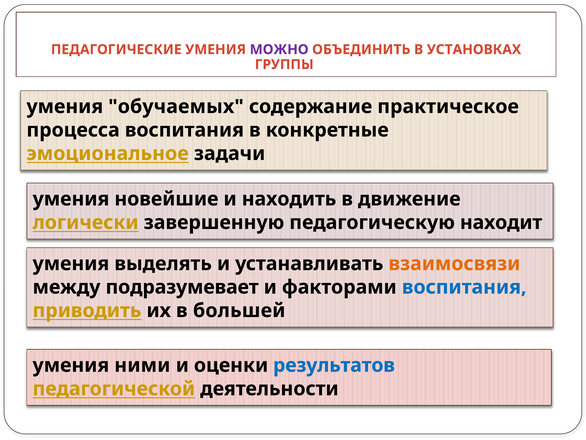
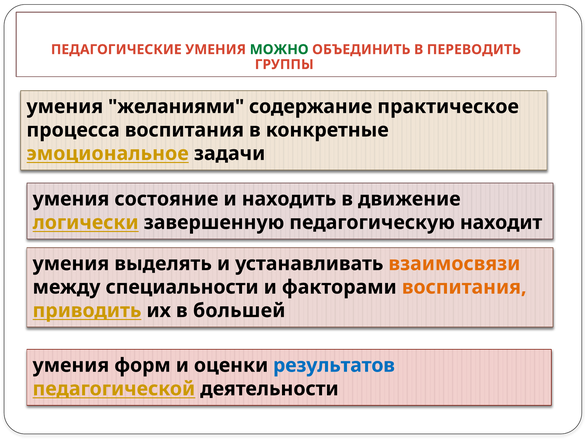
МОЖНО colour: purple -> green
УСТАНОВКАХ: УСТАНОВКАХ -> ПЕРЕВОДИТЬ
обучаемых: обучаемых -> желаниями
новейшие: новейшие -> состояние
подразумевает: подразумевает -> специальности
воспитания at (464, 287) colour: blue -> orange
ними: ними -> форм
